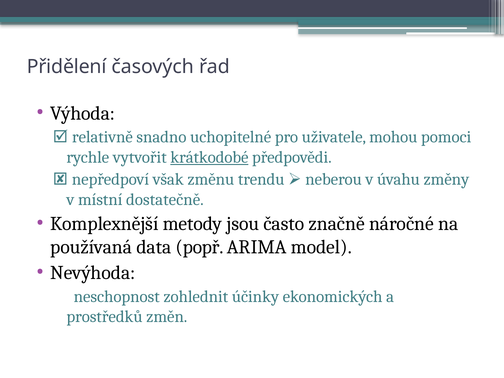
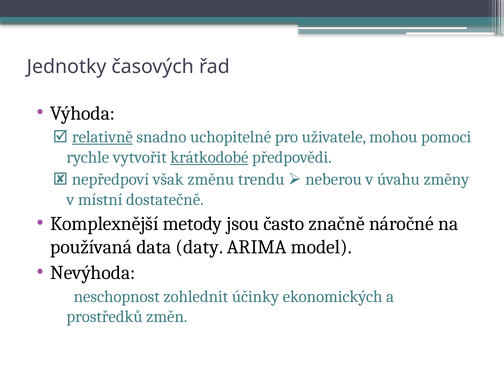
Přidělení: Přidělení -> Jednotky
relativně underline: none -> present
popř: popř -> daty
